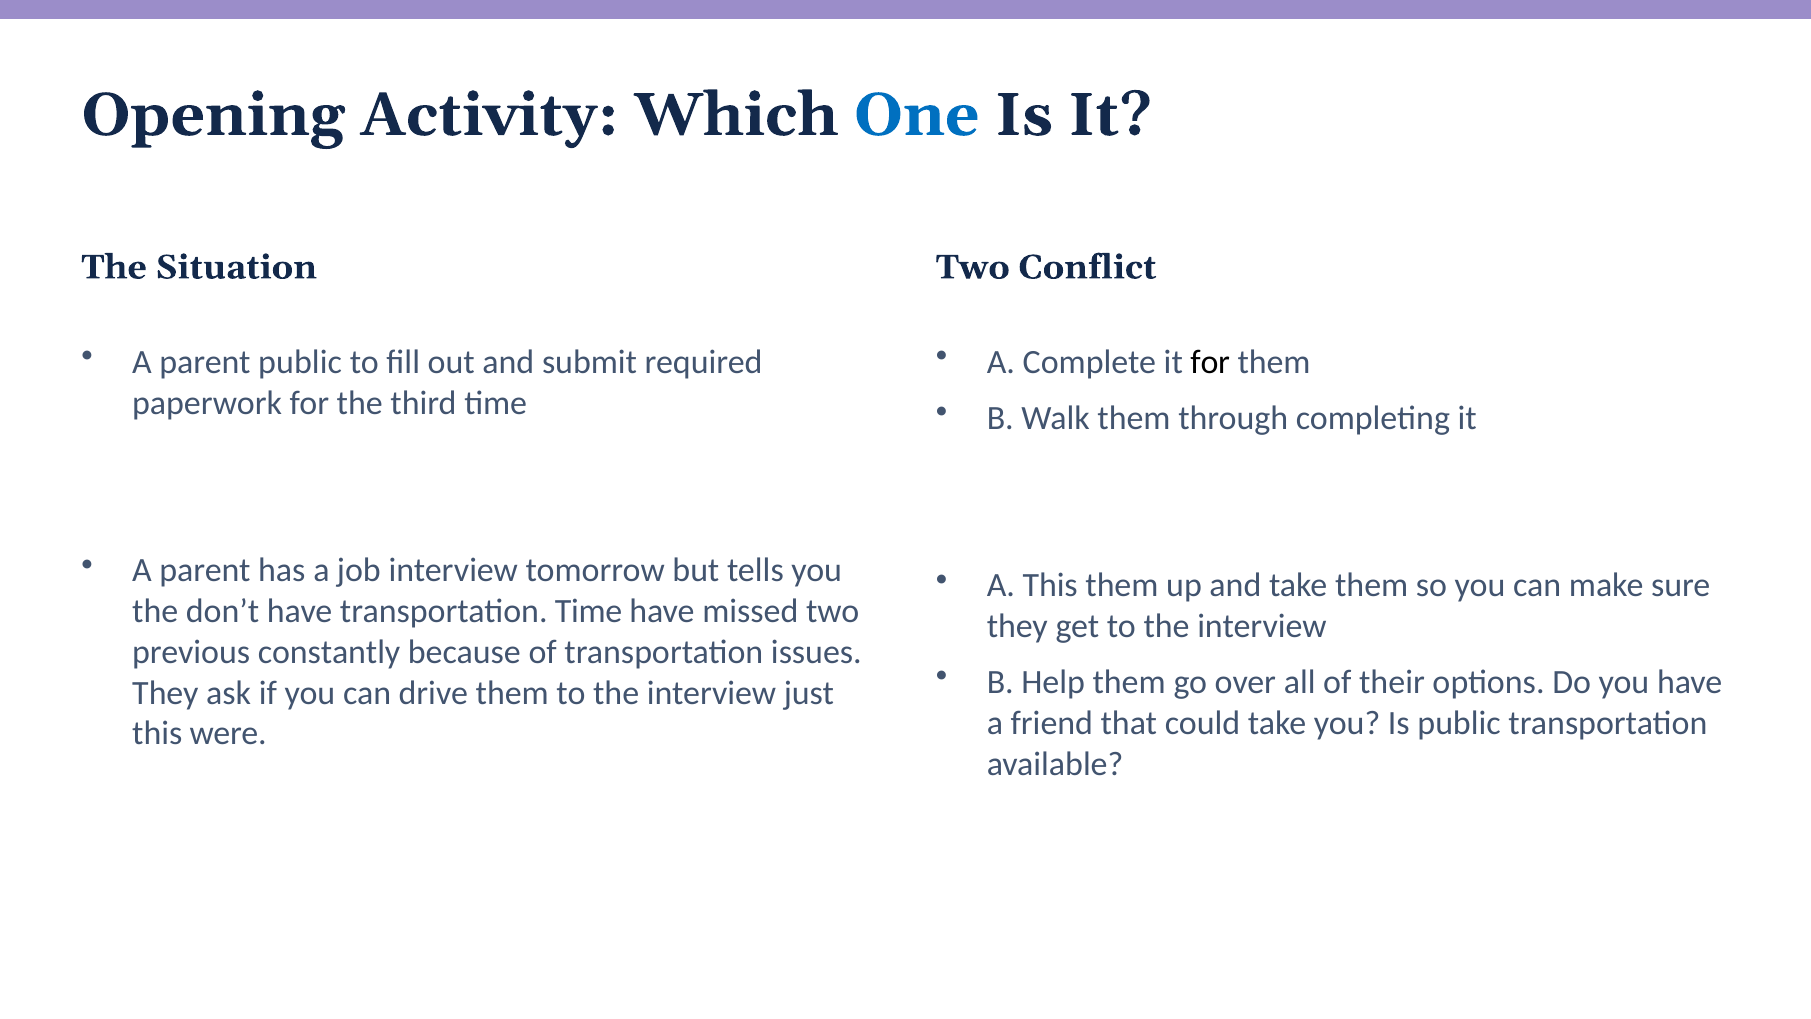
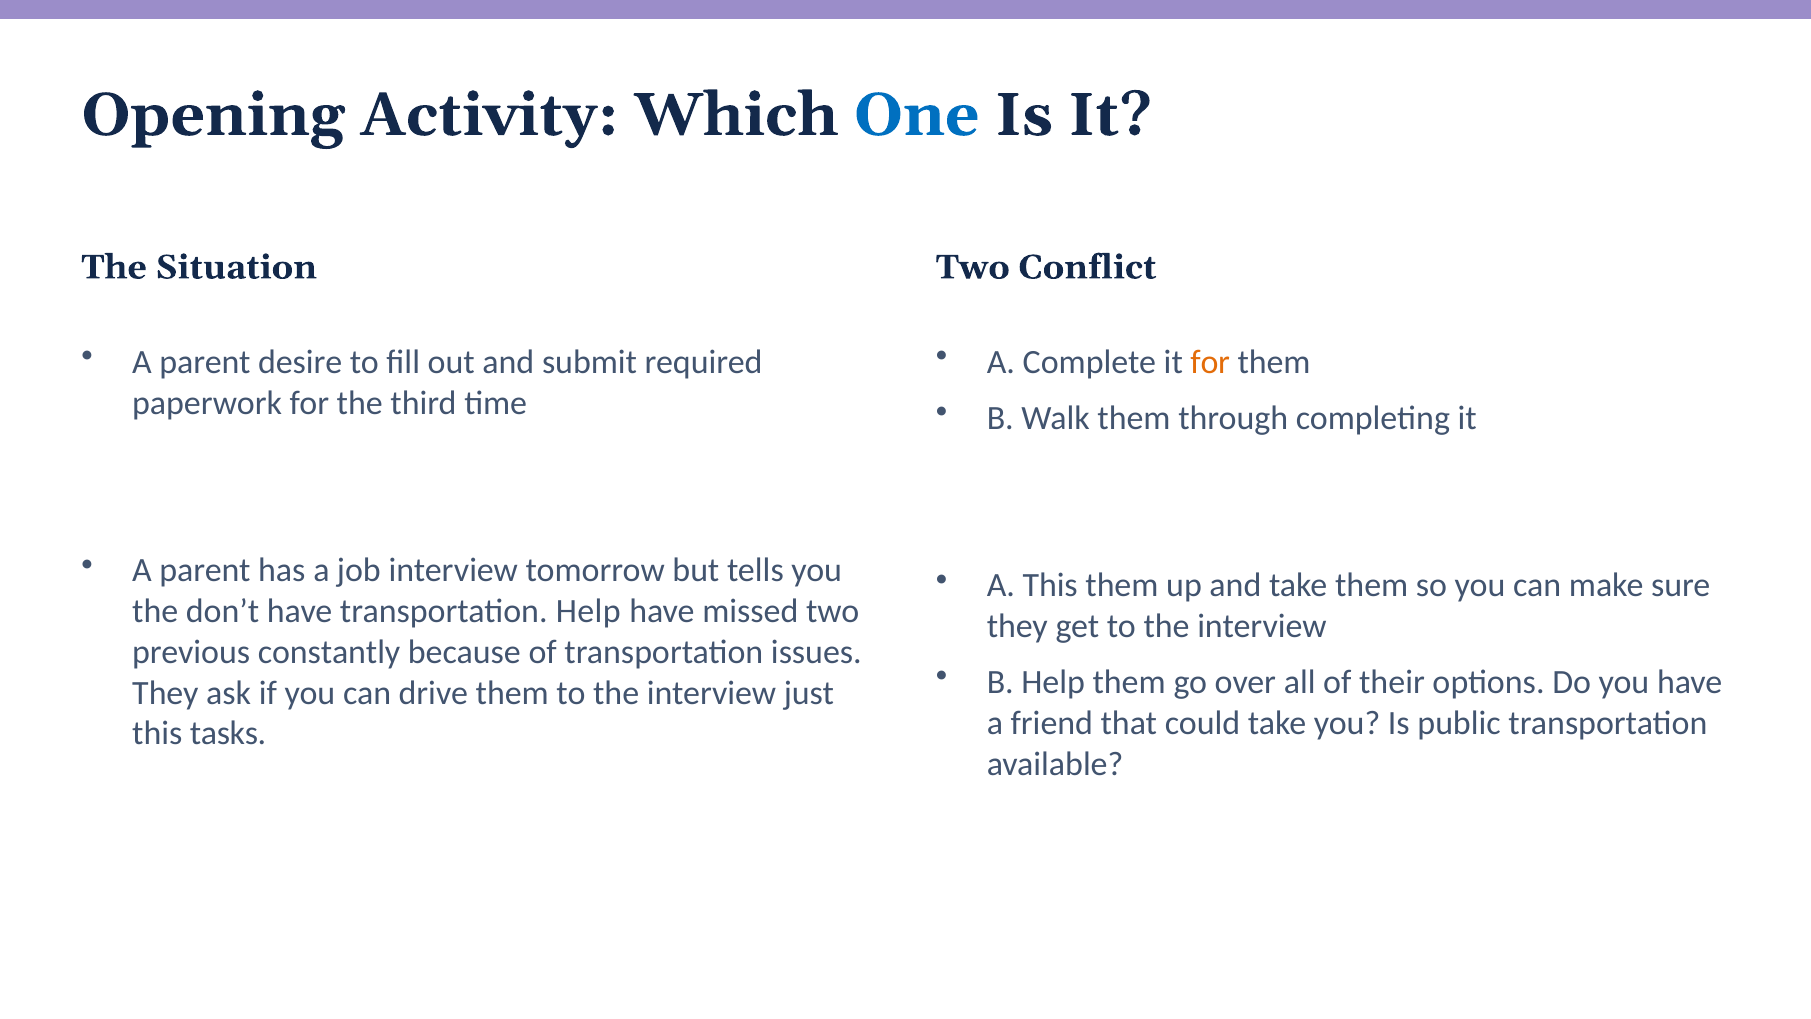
parent public: public -> desire
for at (1210, 362) colour: black -> orange
transportation Time: Time -> Help
were: were -> tasks
